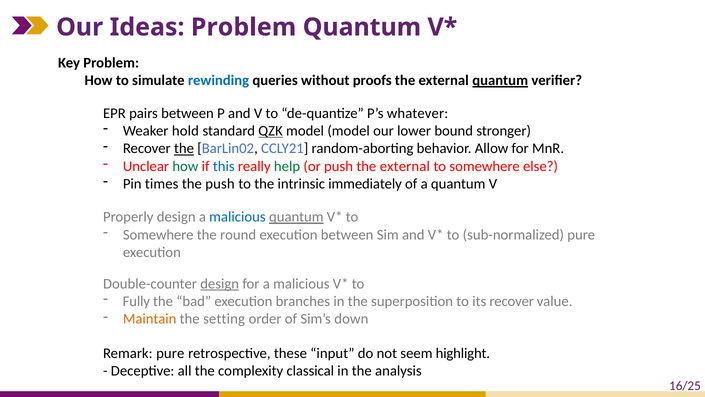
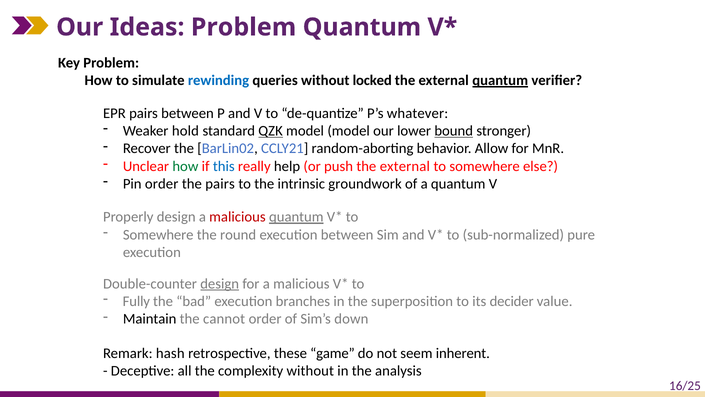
proofs: proofs -> locked
bound underline: none -> present
the at (184, 148) underline: present -> none
help colour: green -> black
Pin times: times -> order
the push: push -> pairs
immediately: immediately -> groundwork
malicious at (237, 217) colour: blue -> red
its recover: recover -> decider
Maintain colour: orange -> black
setting: setting -> cannot
Remark pure: pure -> hash
input: input -> game
highlight: highlight -> inherent
complexity classical: classical -> without
